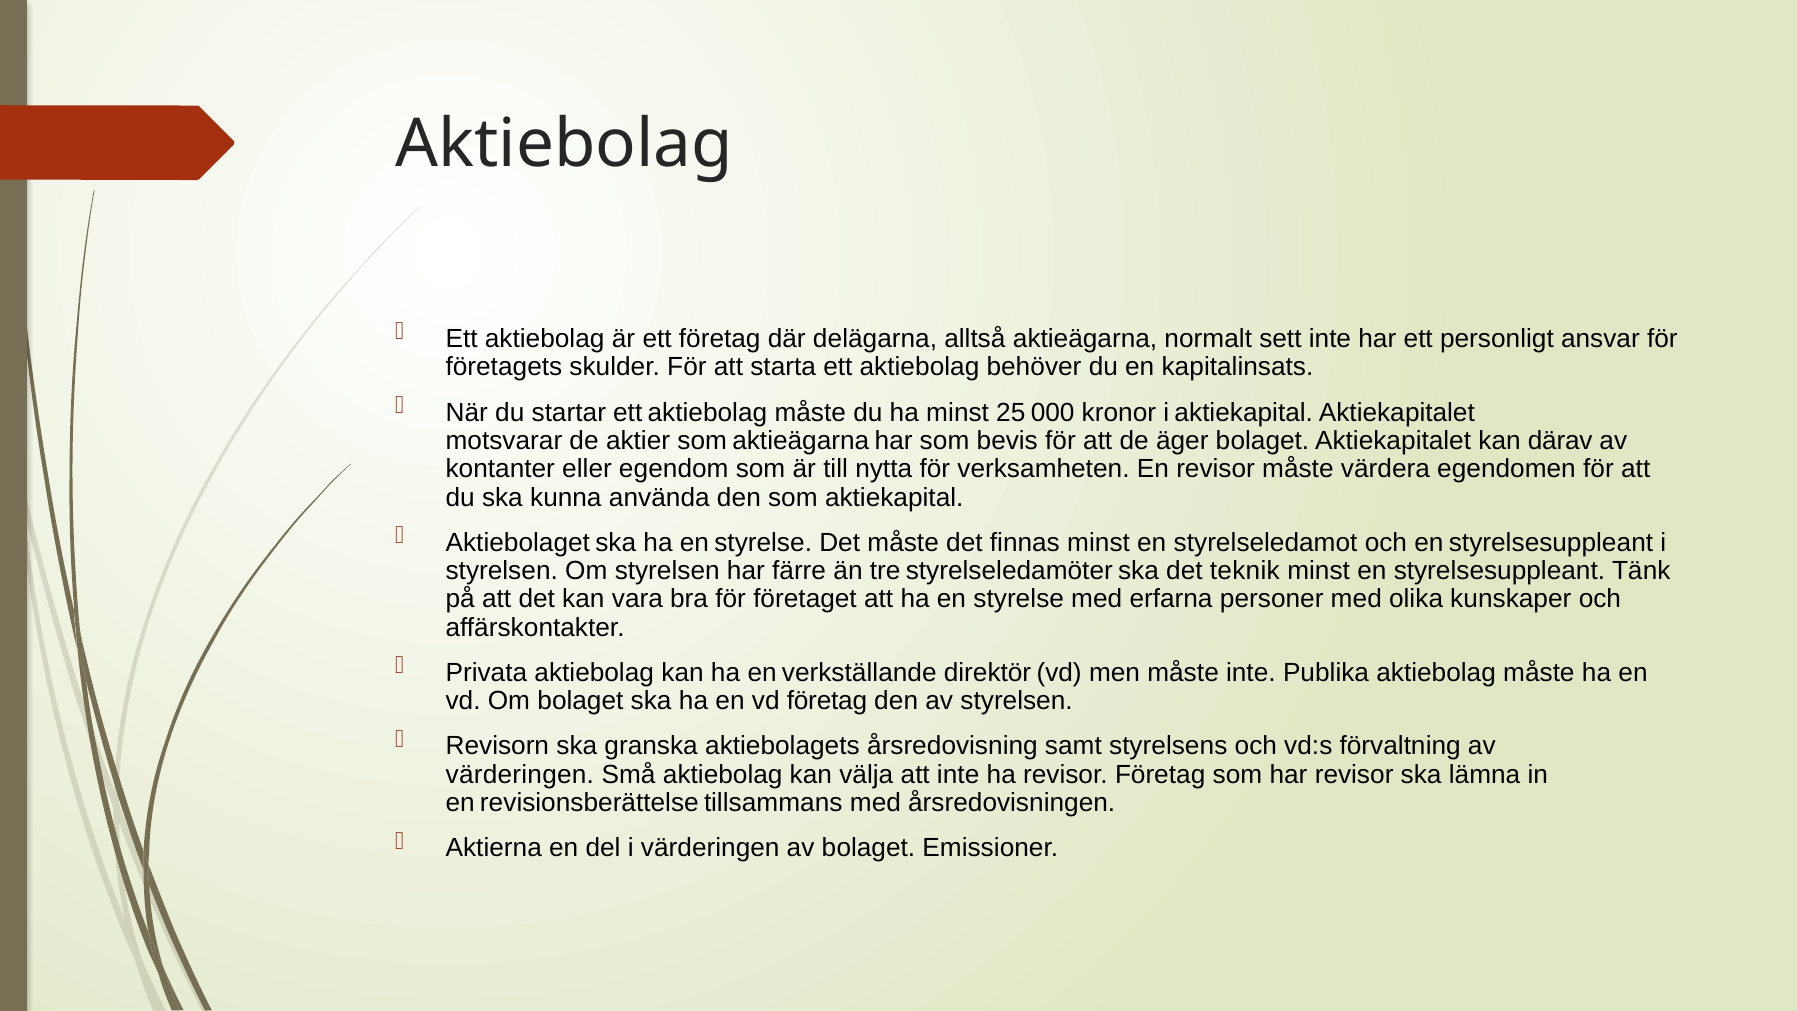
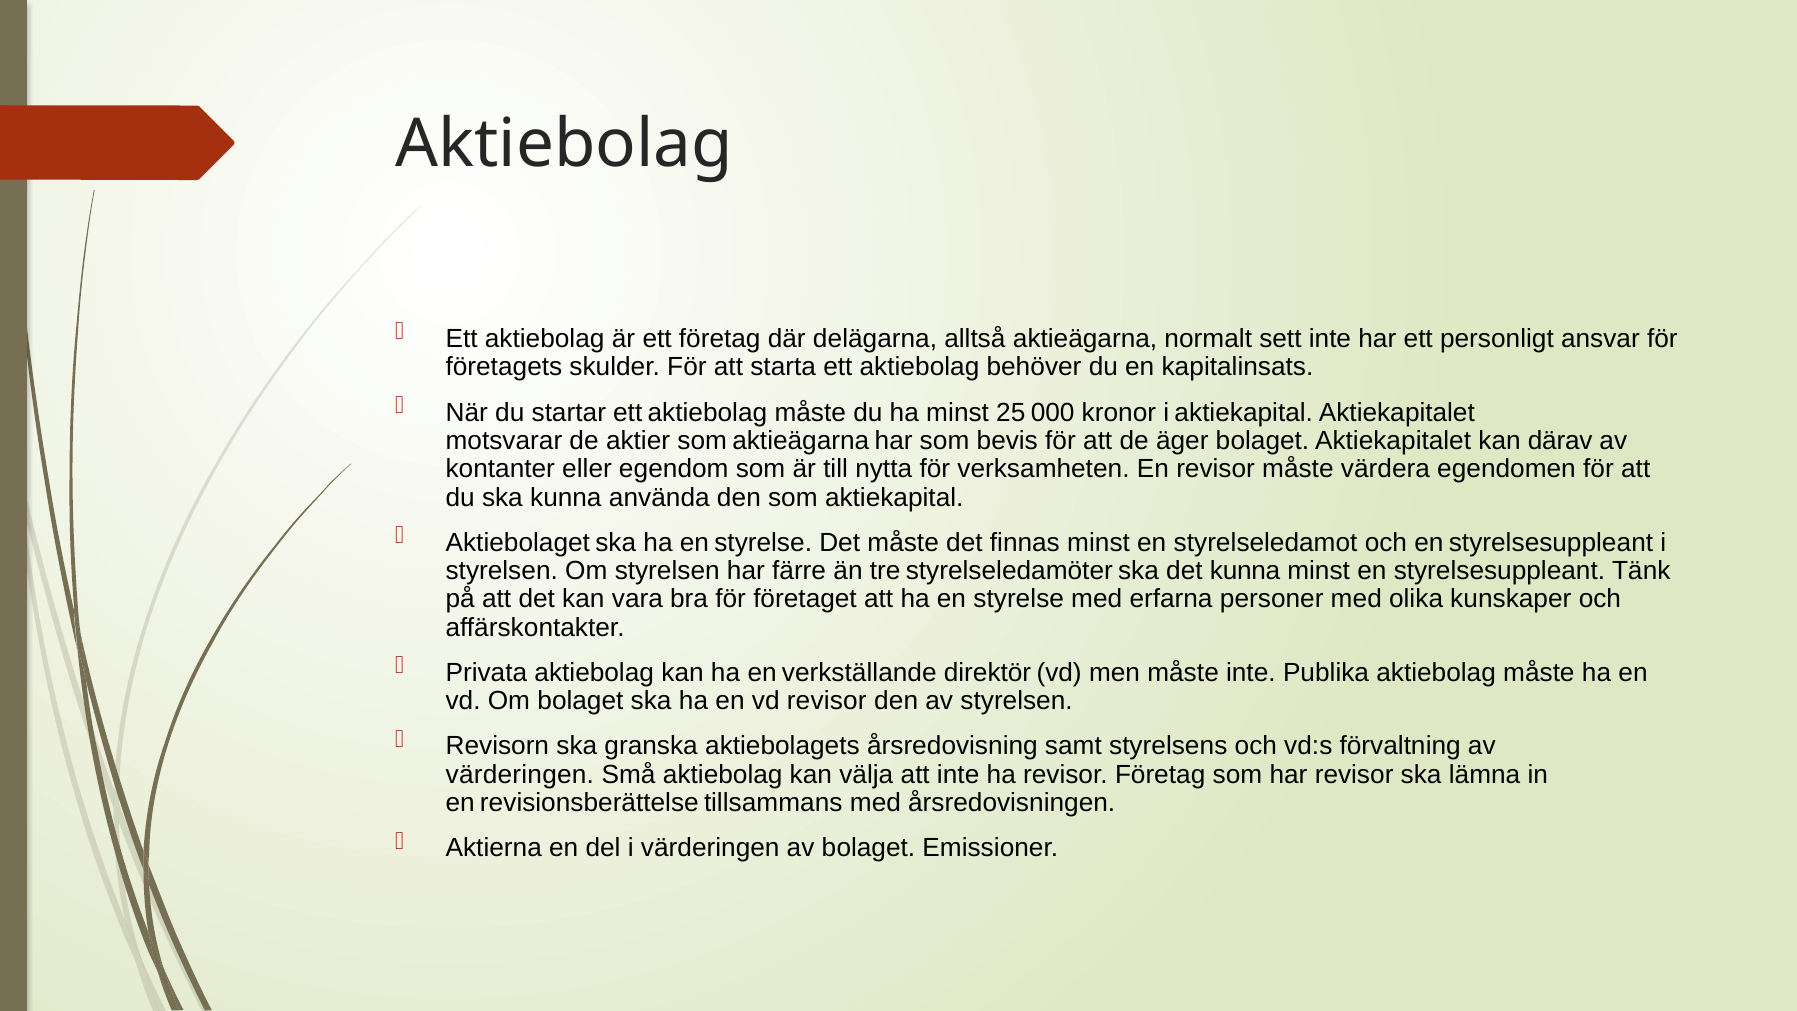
det teknik: teknik -> kunna
vd företag: företag -> revisor
